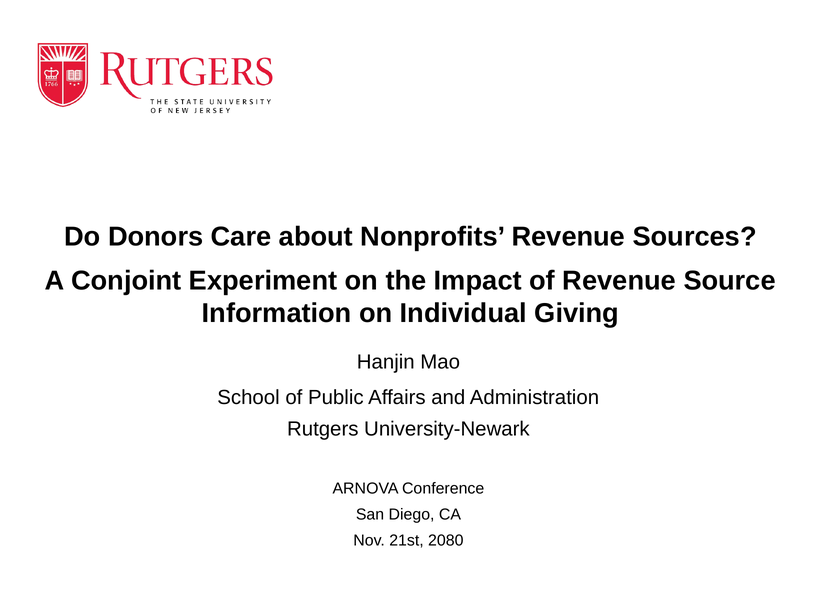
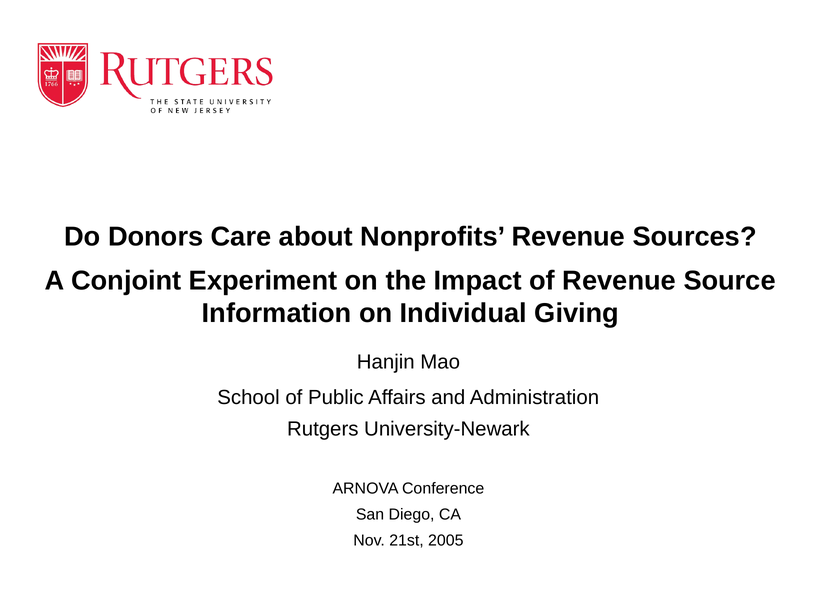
2080: 2080 -> 2005
